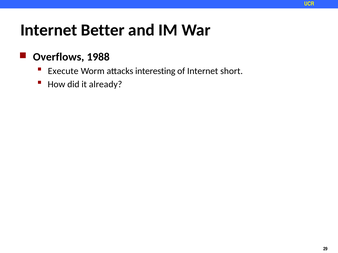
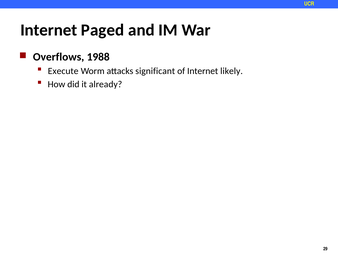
Better: Better -> Paged
interesting: interesting -> significant
short: short -> likely
